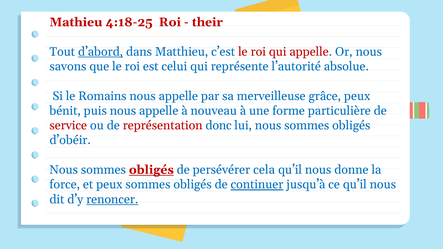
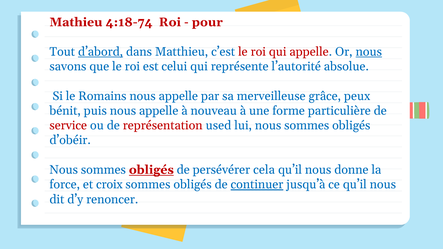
4:18-25: 4:18-25 -> 4:18-74
their: their -> pour
nous at (369, 52) underline: none -> present
donc: donc -> used
et peux: peux -> croix
renoncer underline: present -> none
